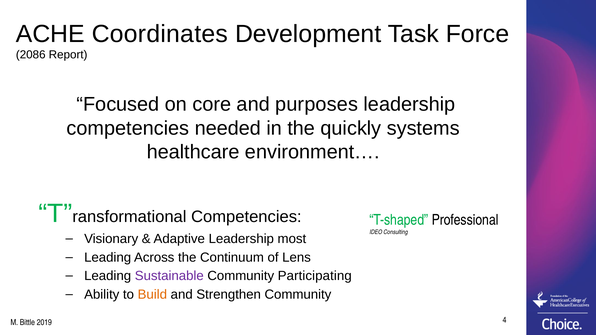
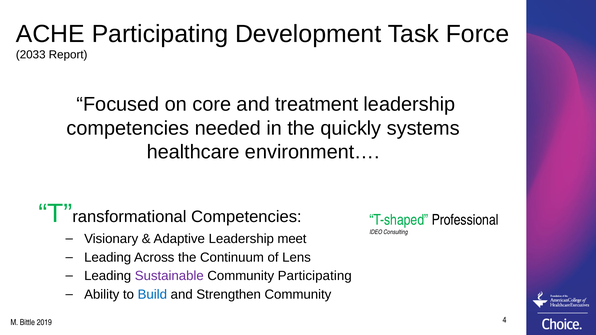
ACHE Coordinates: Coordinates -> Participating
2086: 2086 -> 2033
purposes: purposes -> treatment
most: most -> meet
Build colour: orange -> blue
